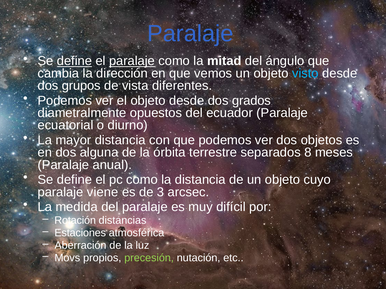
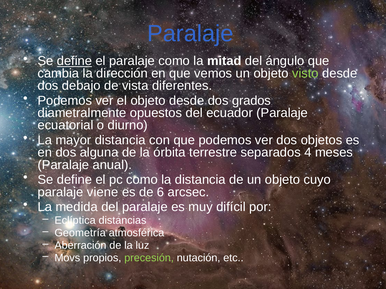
paralaje at (132, 61) underline: present -> none
visto colour: light blue -> light green
grupos: grupos -> debajo
8: 8 -> 4
3: 3 -> 6
Rotación: Rotación -> Eclíptica
Estaciones: Estaciones -> Geometría
